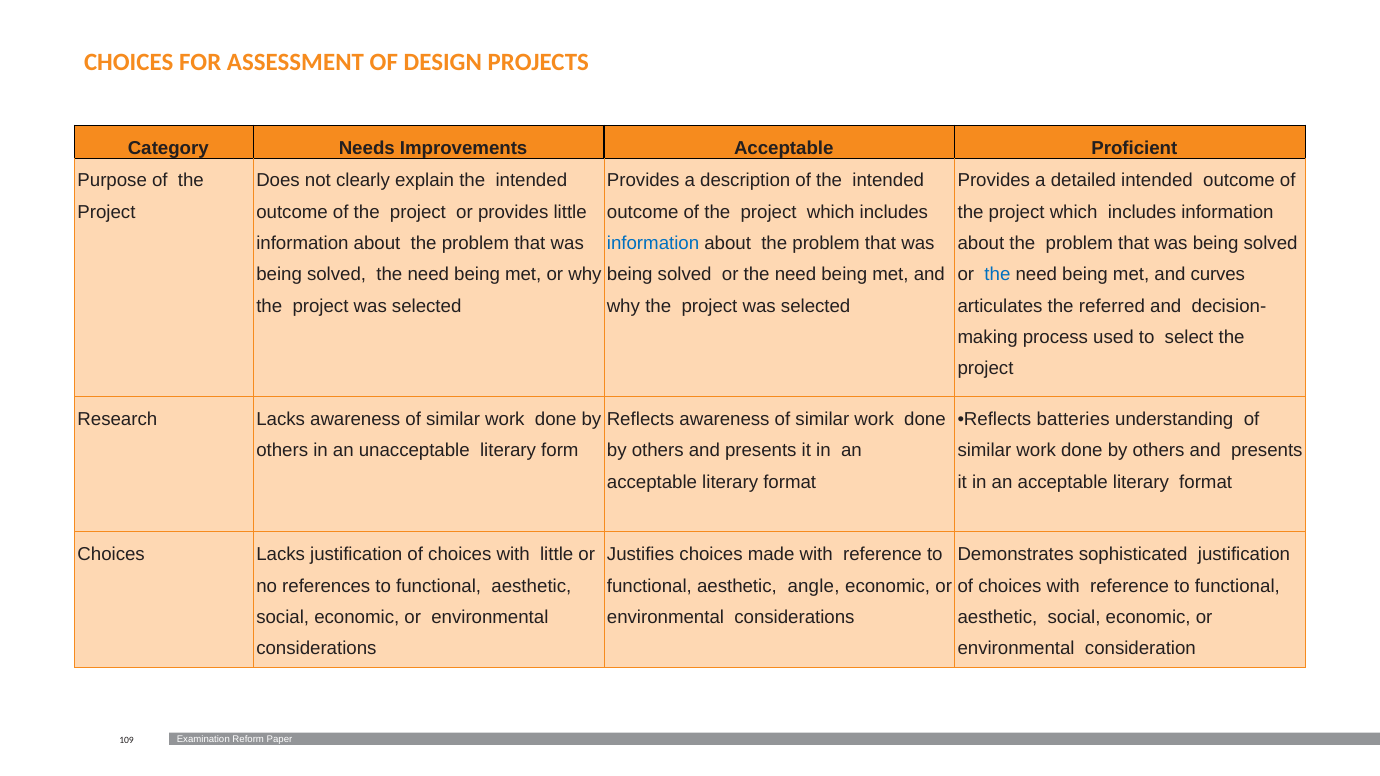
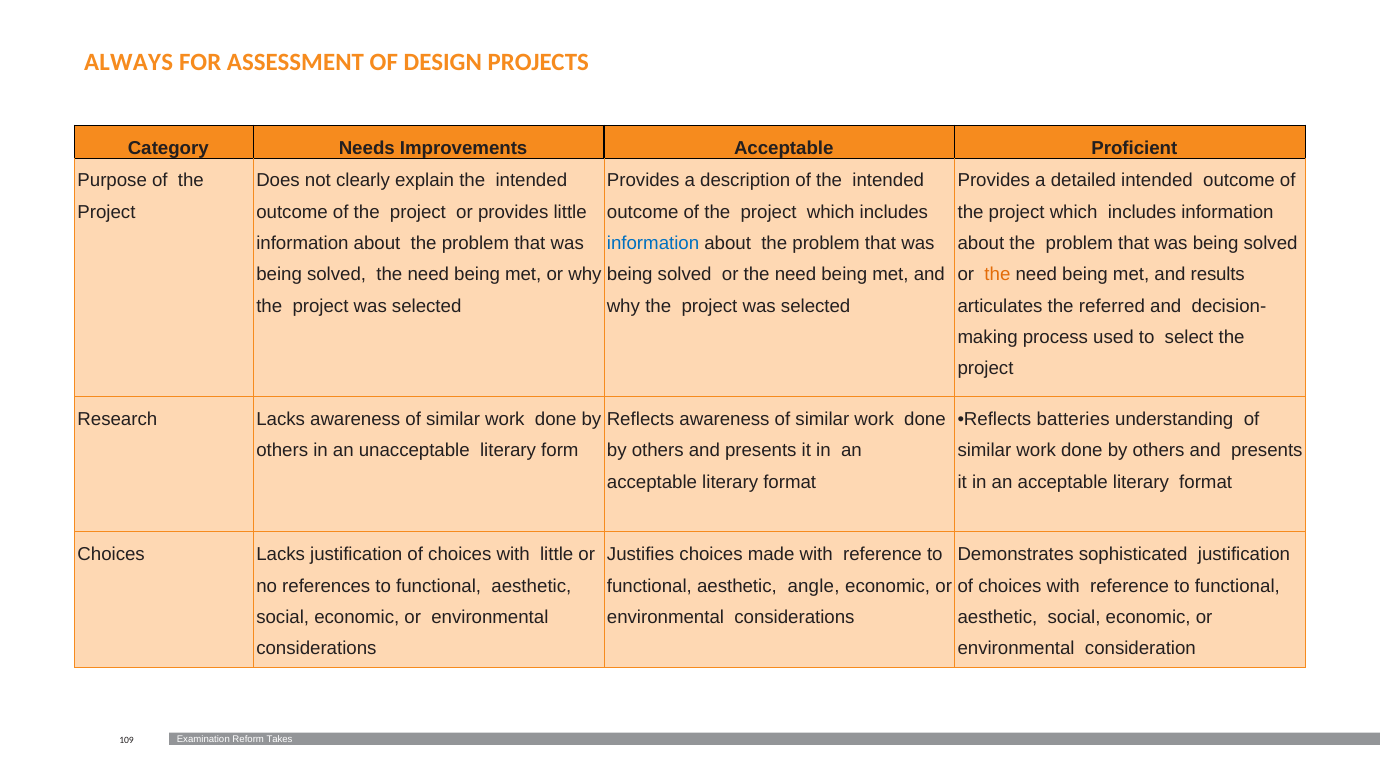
CHOICES at (129, 62): CHOICES -> ALWAYS
the at (997, 275) colour: blue -> orange
curves: curves -> results
Paper: Paper -> Takes
